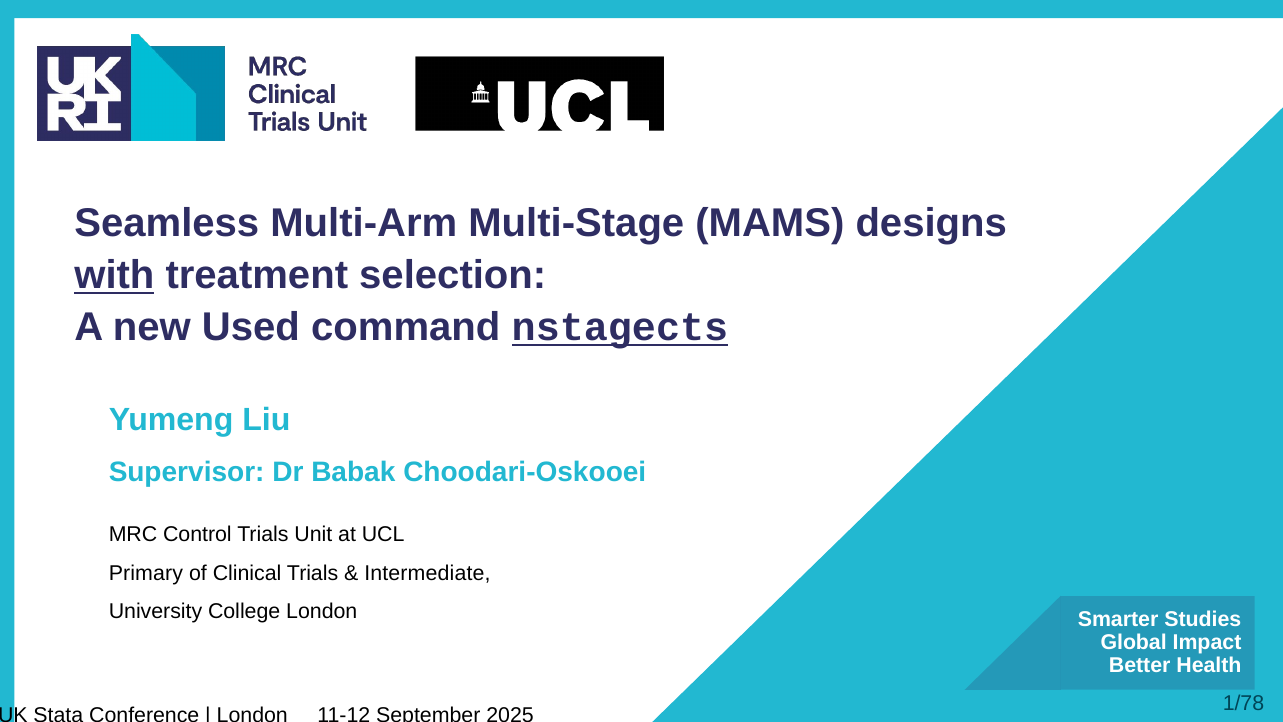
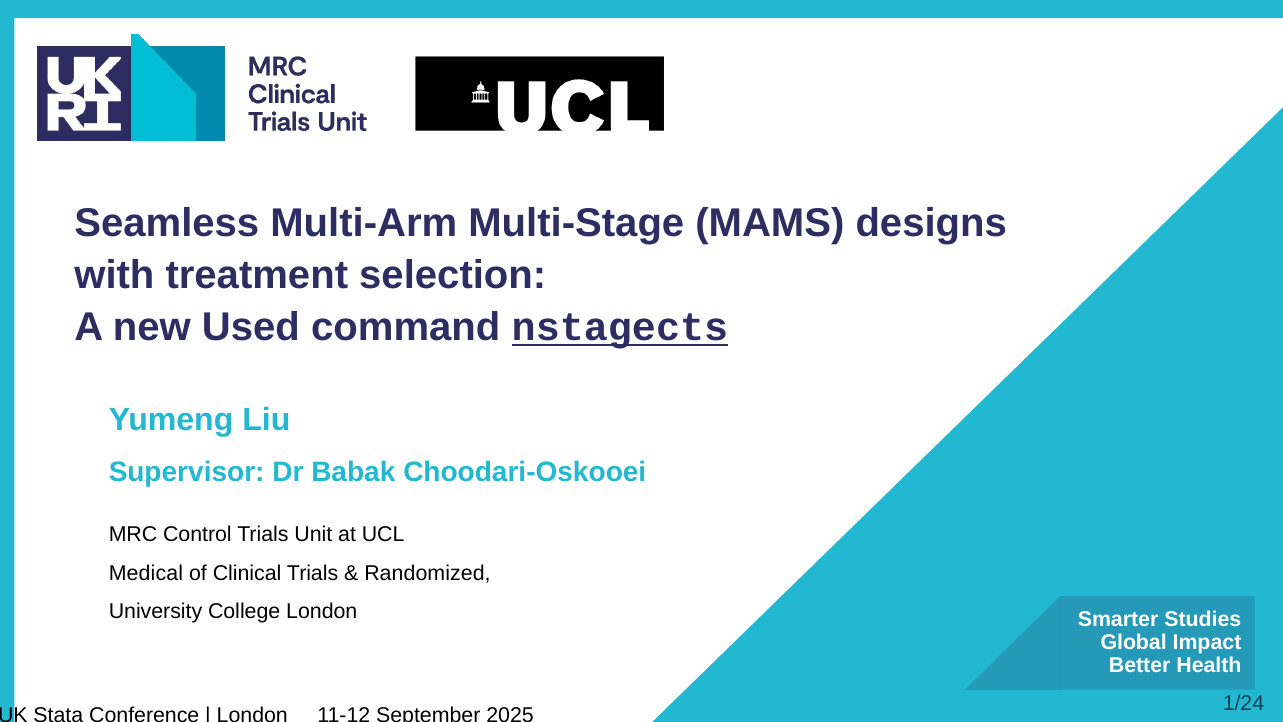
with underline: present -> none
Primary: Primary -> Medical
Intermediate: Intermediate -> Randomized
1/78: 1/78 -> 1/24
